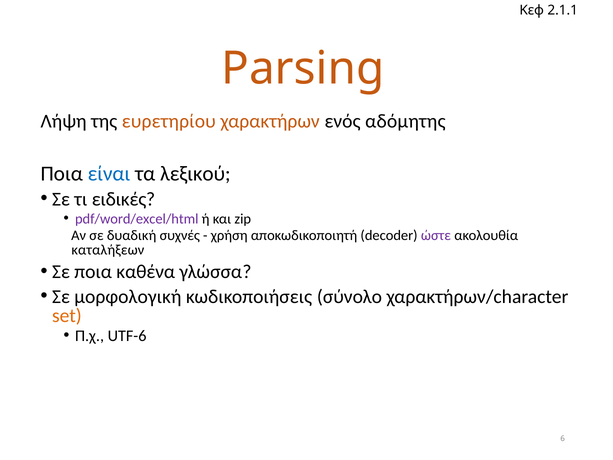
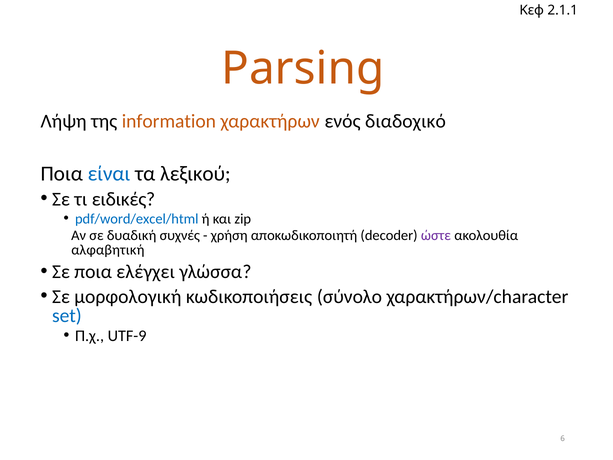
ευρετηρίου: ευρετηρίου -> information
αδόμητης: αδόμητης -> διαδοχικό
pdf/word/excel/html colour: purple -> blue
καταλήξεων: καταλήξεων -> αλφαβητική
καθένα: καθένα -> ελέγχει
set colour: orange -> blue
UTF-6: UTF-6 -> UTF-9
